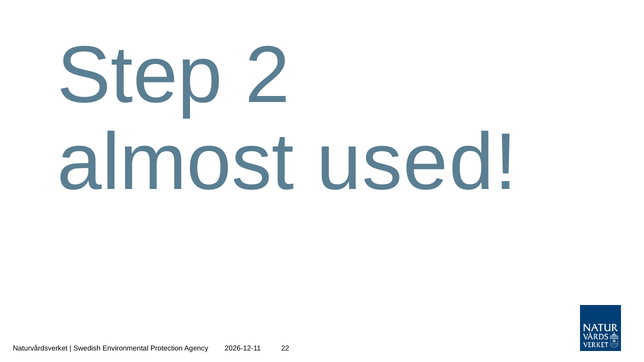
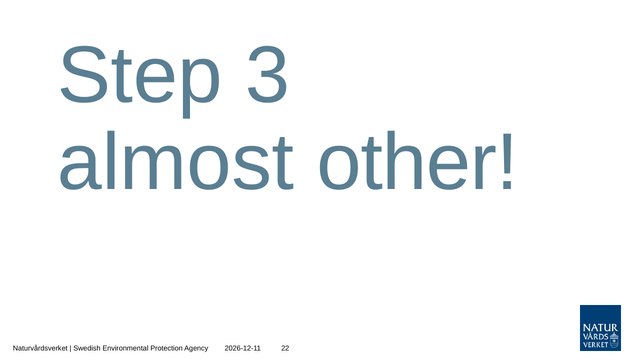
2: 2 -> 3
used: used -> other
